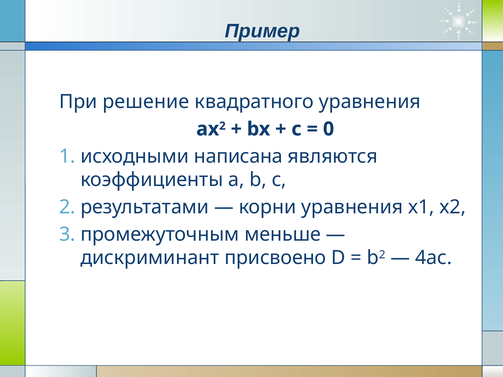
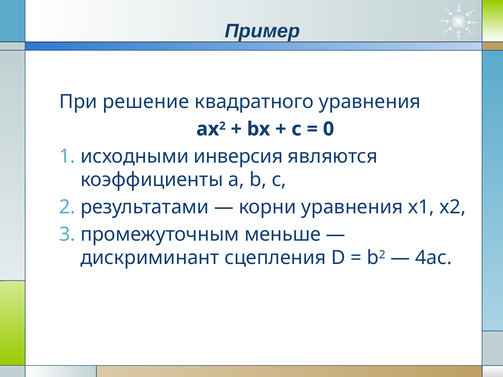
написана: написана -> инверсия
присвоено: присвоено -> сцепления
